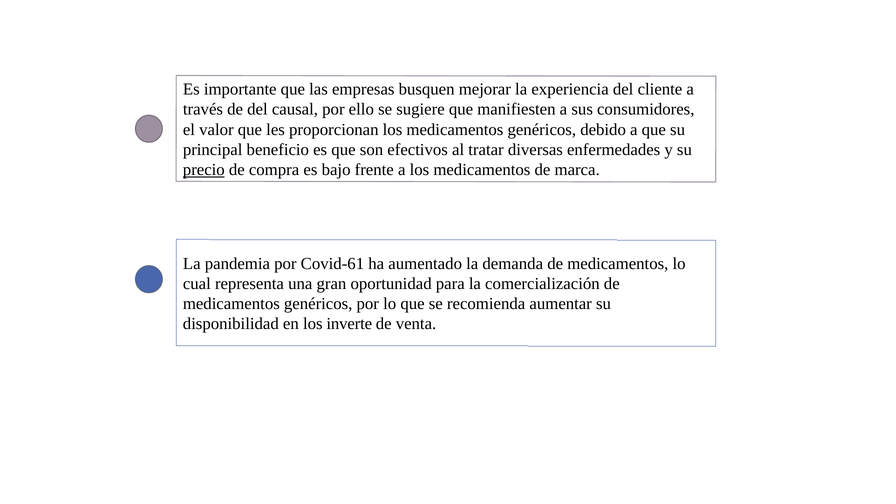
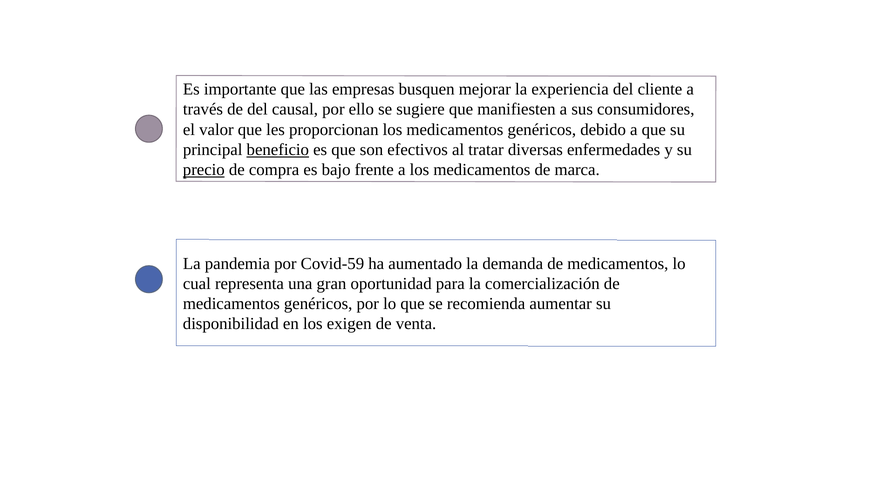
beneficio underline: none -> present
Covid-61: Covid-61 -> Covid-59
inverte: inverte -> exigen
